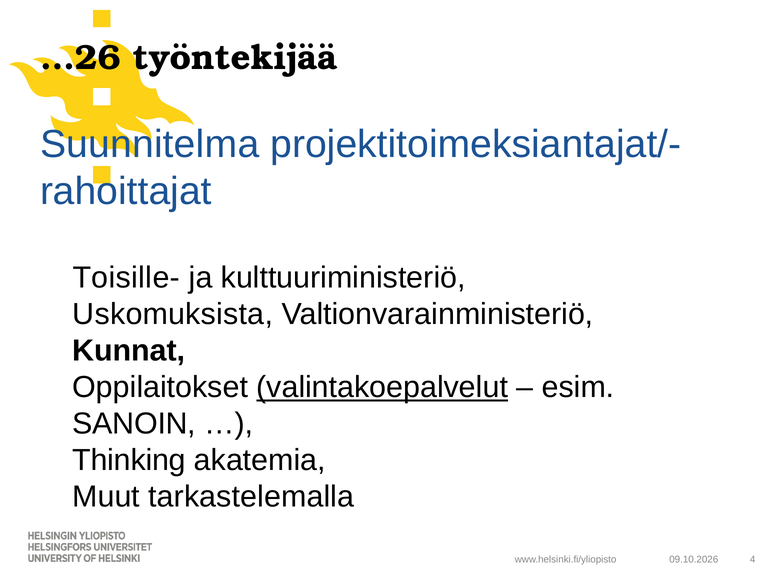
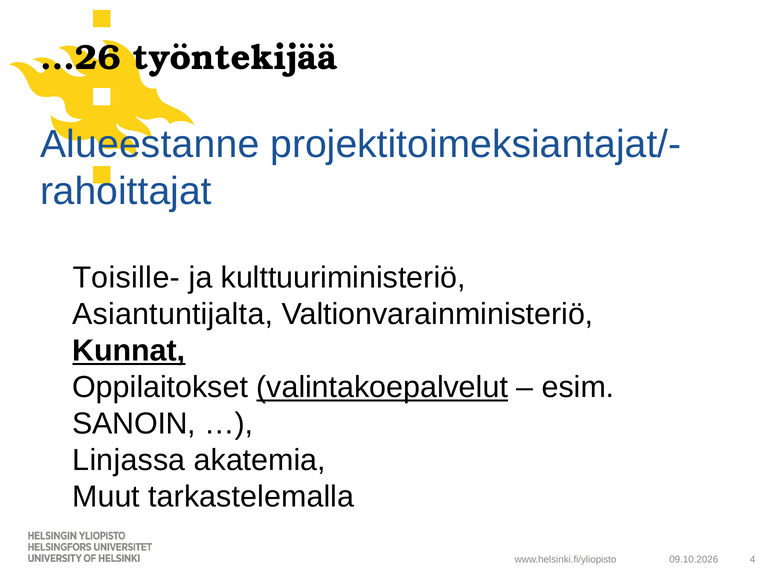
Suunnitelma: Suunnitelma -> Alueestanne
Uskomuksista: Uskomuksista -> Asiantuntijalta
Kunnat underline: none -> present
Thinking: Thinking -> Linjassa
